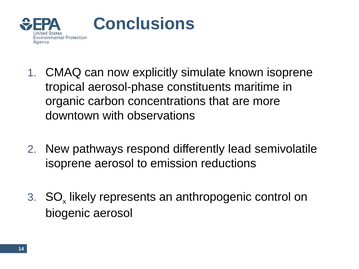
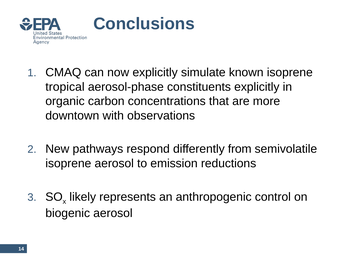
constituents maritime: maritime -> explicitly
lead: lead -> from
